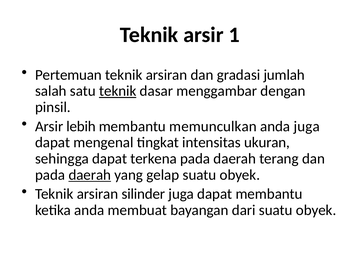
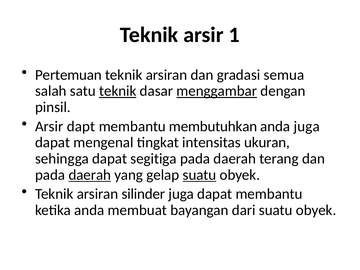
jumlah: jumlah -> semua
menggambar underline: none -> present
lebih: lebih -> dapt
memunculkan: memunculkan -> membutuhkan
terkena: terkena -> segitiga
suatu at (200, 175) underline: none -> present
